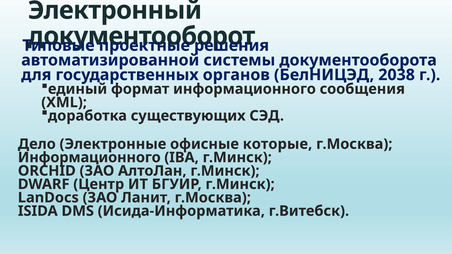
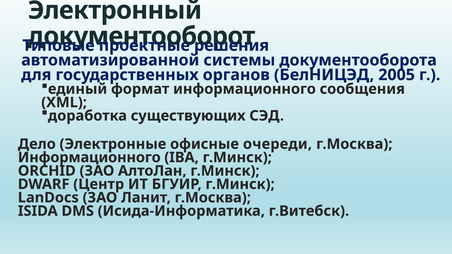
2038: 2038 -> 2005
которые: которые -> очереди
